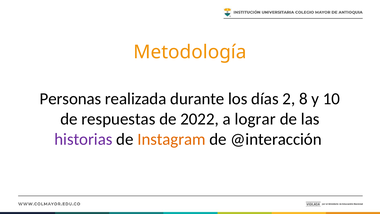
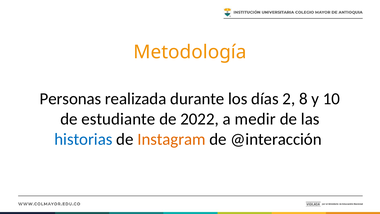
respuestas: respuestas -> estudiante
lograr: lograr -> medir
historias colour: purple -> blue
